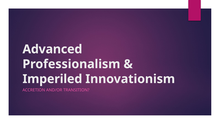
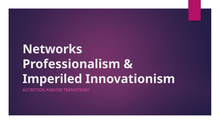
Advanced: Advanced -> Networks
